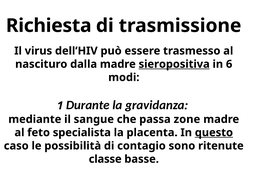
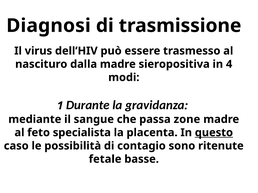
Richiesta: Richiesta -> Diagnosi
sieropositiva underline: present -> none
6: 6 -> 4
classe: classe -> fetale
